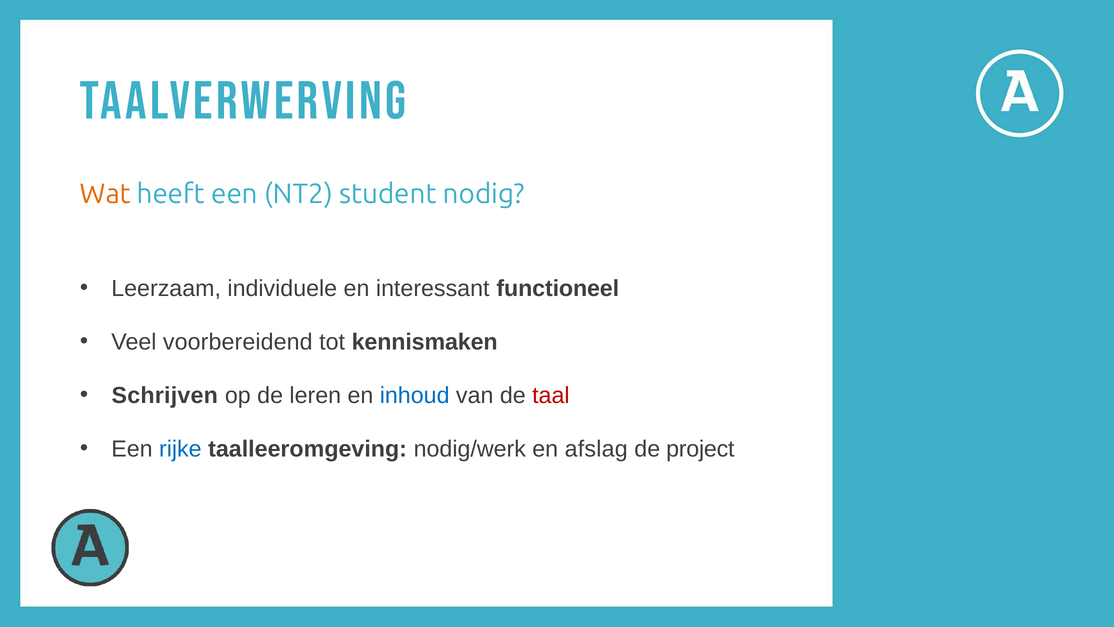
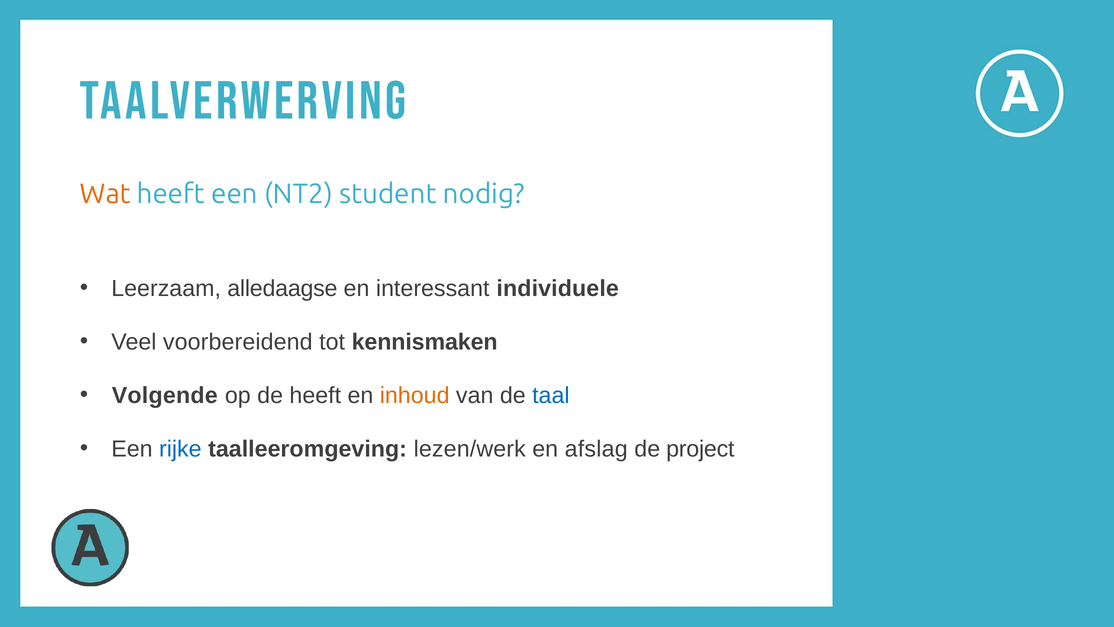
individuele: individuele -> alledaagse
functioneel: functioneel -> individuele
Schrijven: Schrijven -> Volgende
de leren: leren -> heeft
inhoud colour: blue -> orange
taal colour: red -> blue
nodig/werk: nodig/werk -> lezen/werk
